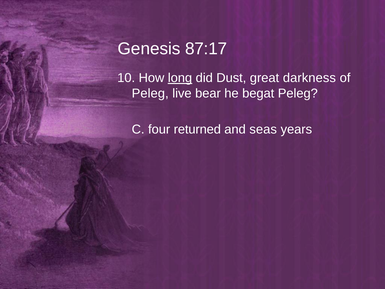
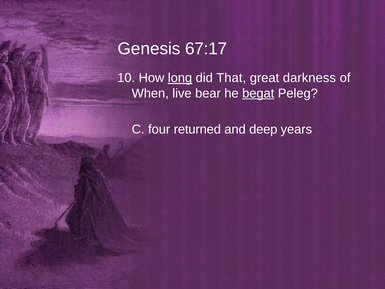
87:17: 87:17 -> 67:17
Dust: Dust -> That
Peleg at (150, 93): Peleg -> When
begat underline: none -> present
seas: seas -> deep
